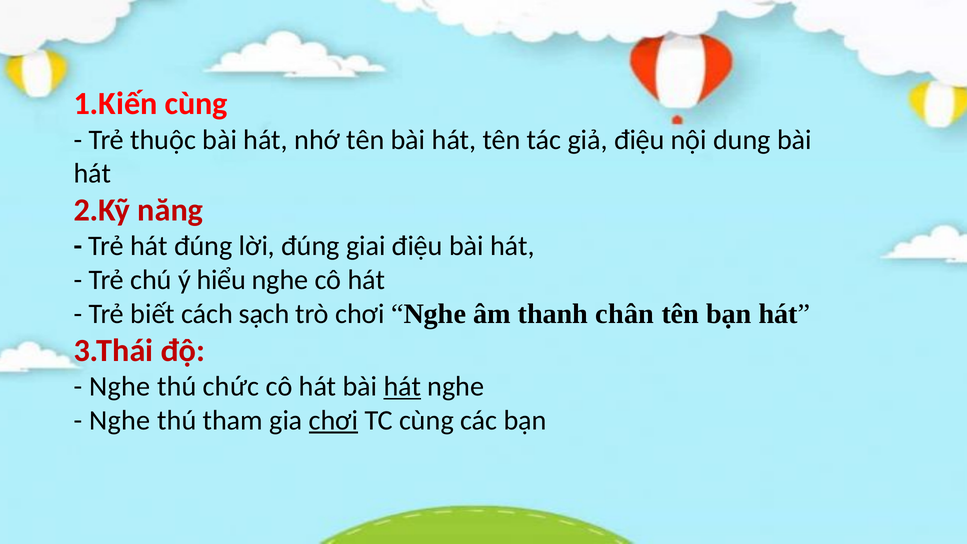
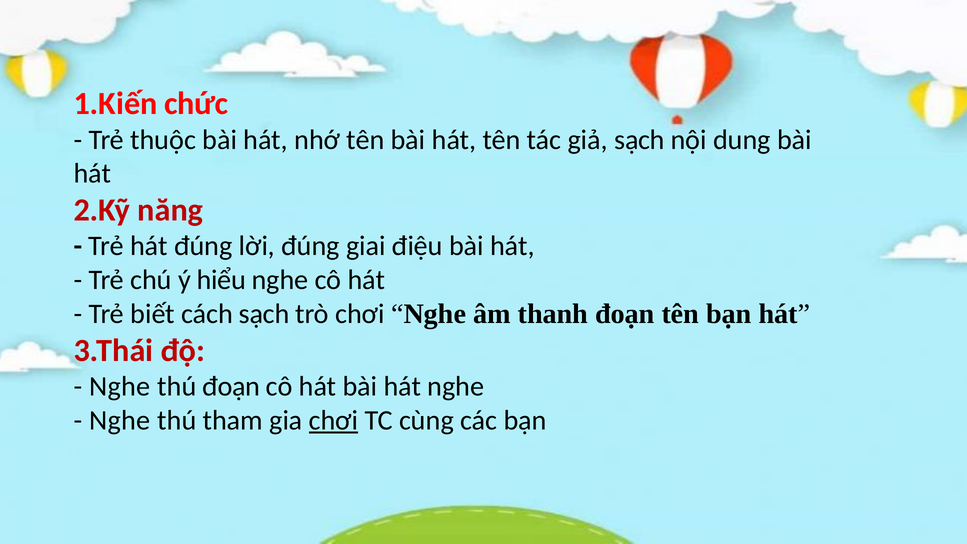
1.Kiến cùng: cùng -> chức
giả điệu: điệu -> sạch
thanh chân: chân -> đoạn
thú chức: chức -> đoạn
hát at (402, 386) underline: present -> none
